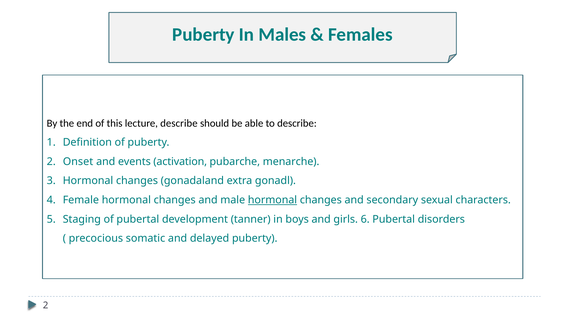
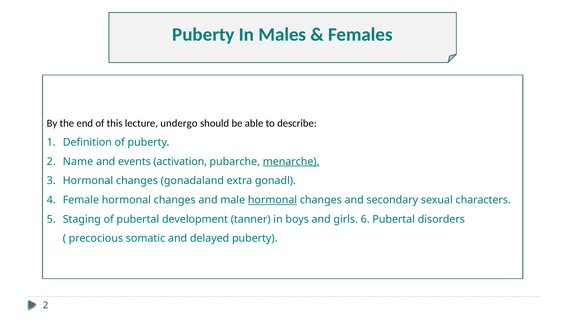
lecture describe: describe -> undergo
Onset: Onset -> Name
menarche underline: none -> present
